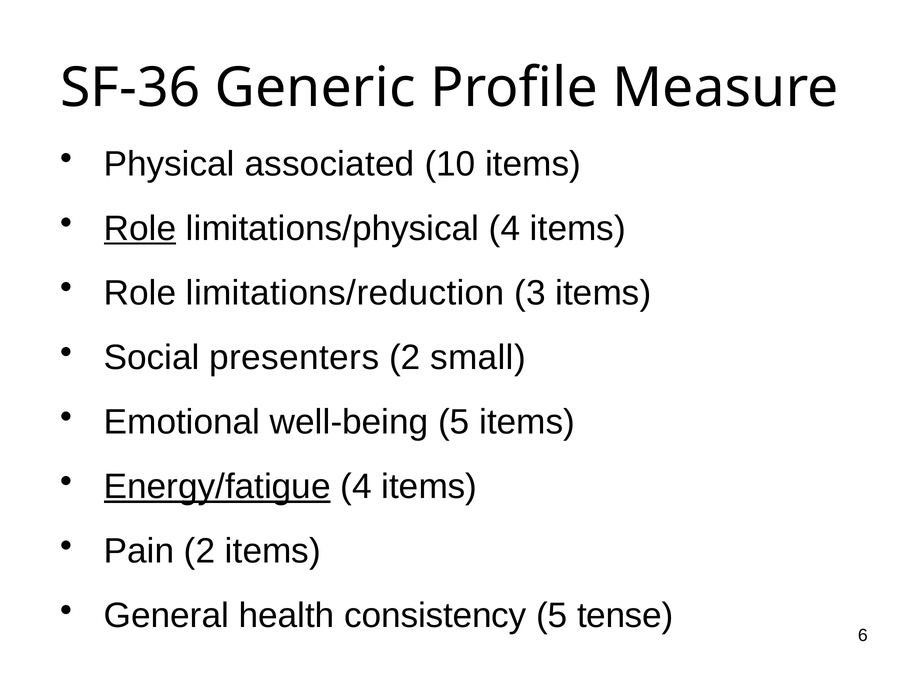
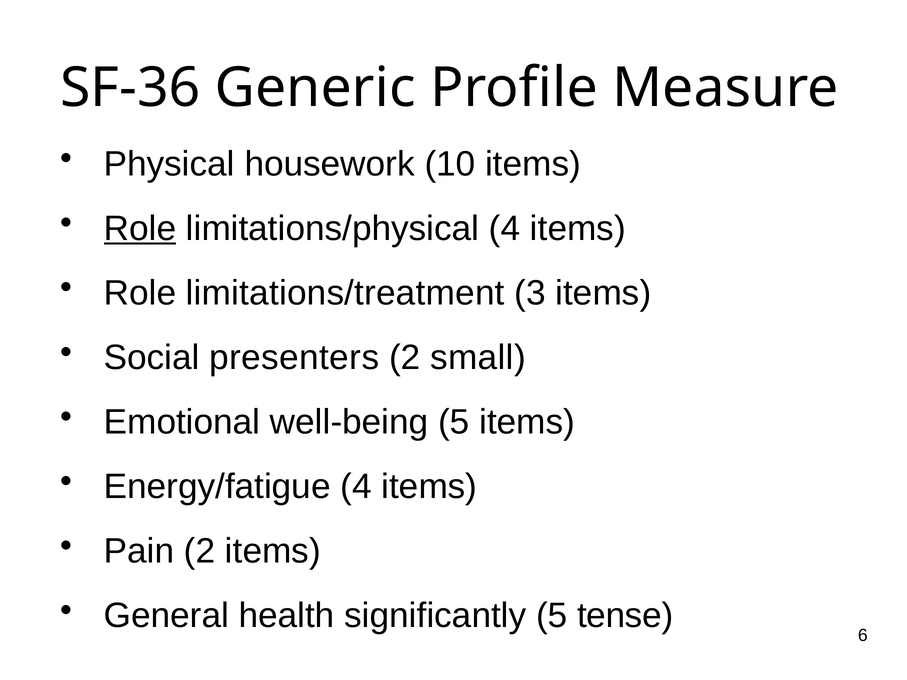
associated: associated -> housework
limitations/reduction: limitations/reduction -> limitations/treatment
Energy/fatigue underline: present -> none
consistency: consistency -> significantly
